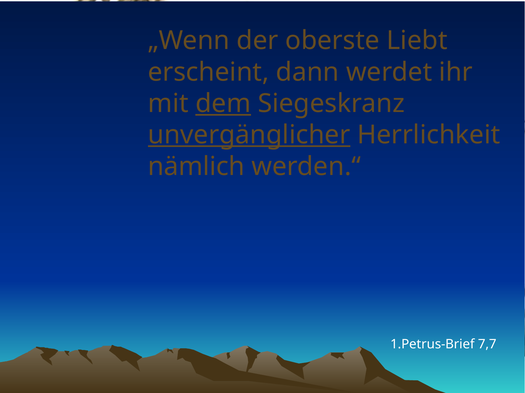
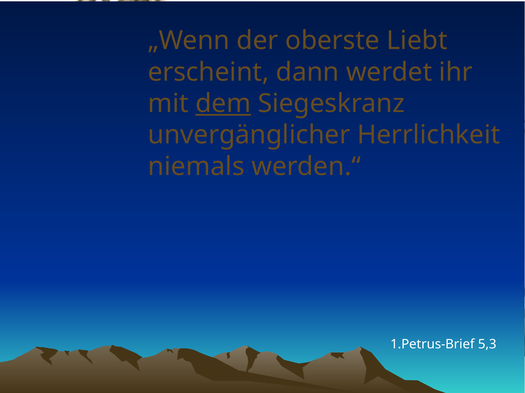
unvergänglicher underline: present -> none
nämlich: nämlich -> niemals
7,7: 7,7 -> 5,3
